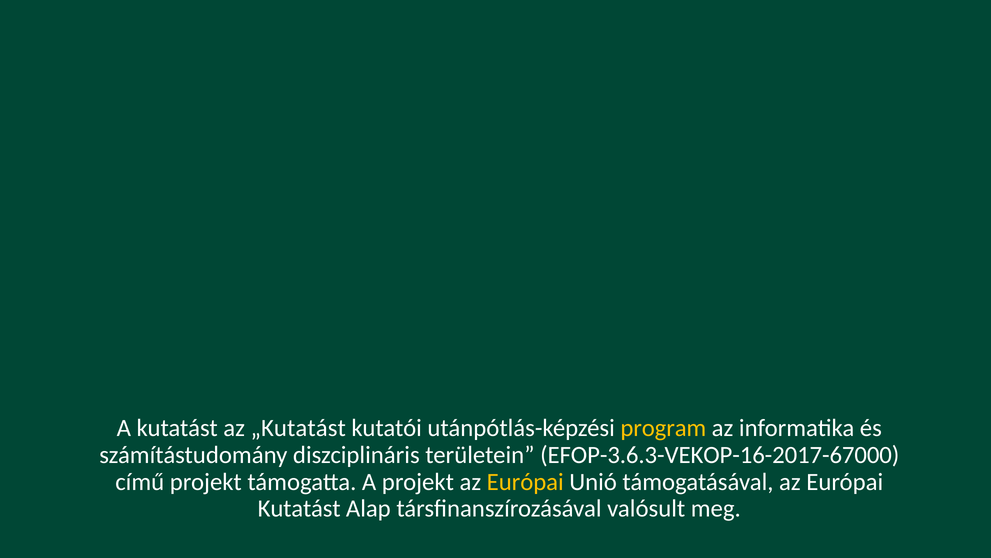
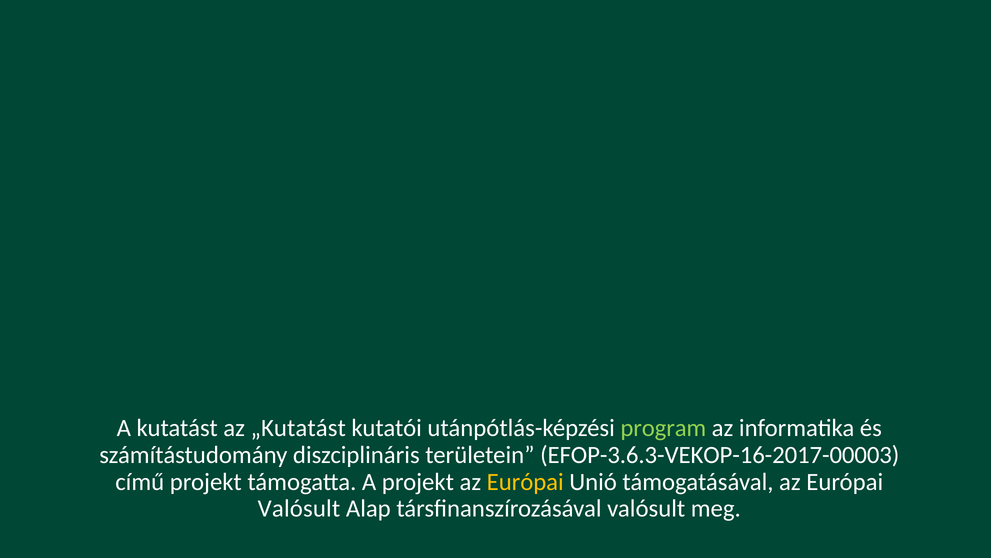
program colour: yellow -> light green
EFOP-3.6.3-VEKOP-16-2017-67000: EFOP-3.6.3-VEKOP-16-2017-67000 -> EFOP-3.6.3-VEKOP-16-2017-00003
Kutatást at (299, 508): Kutatást -> Valósult
